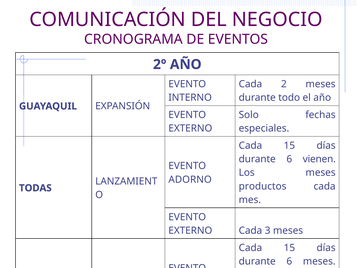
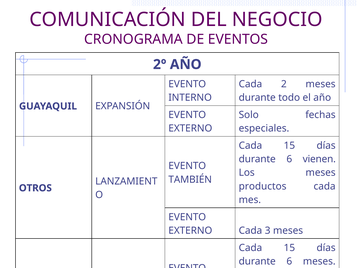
ADORNO: ADORNO -> TAMBIÉN
TODAS: TODAS -> OTROS
